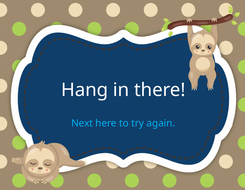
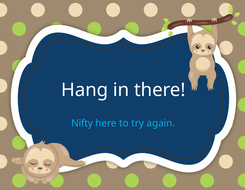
Next: Next -> Nifty
